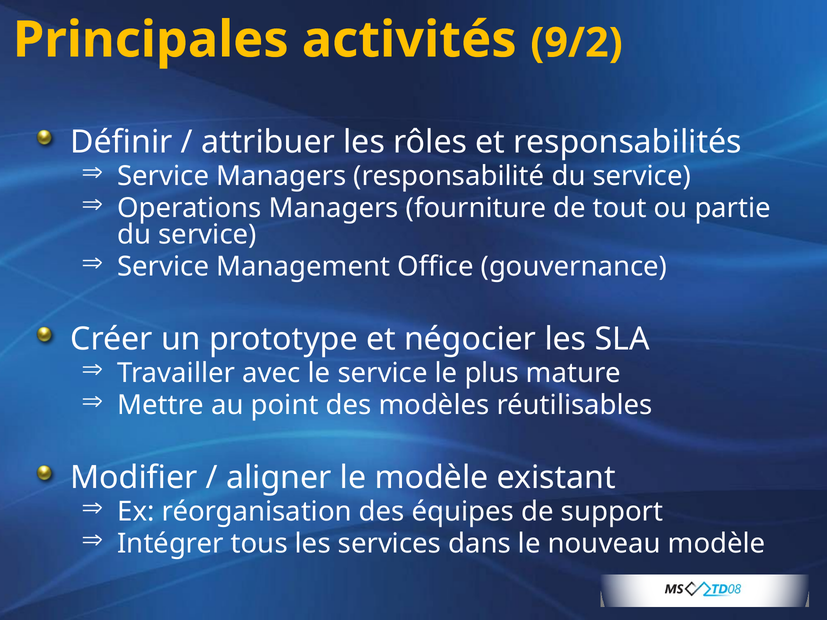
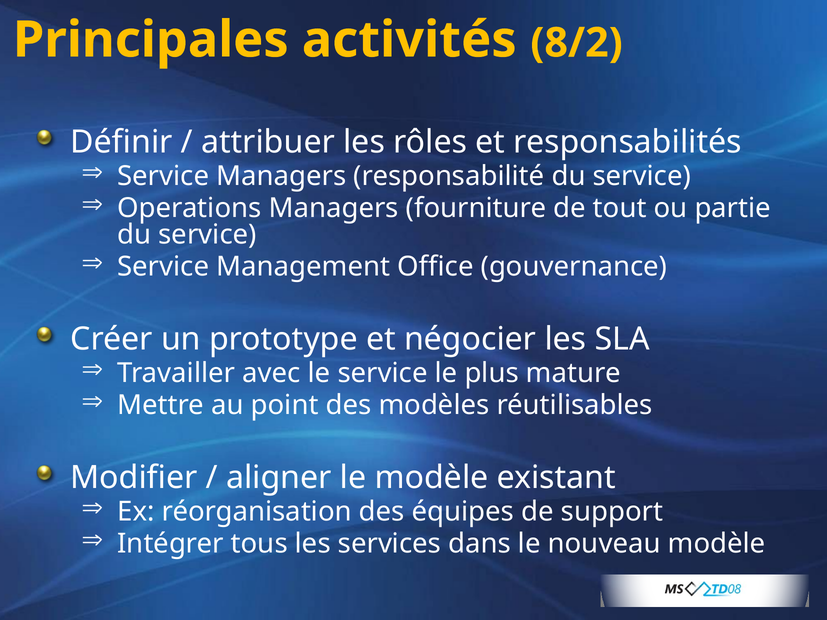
9/2: 9/2 -> 8/2
